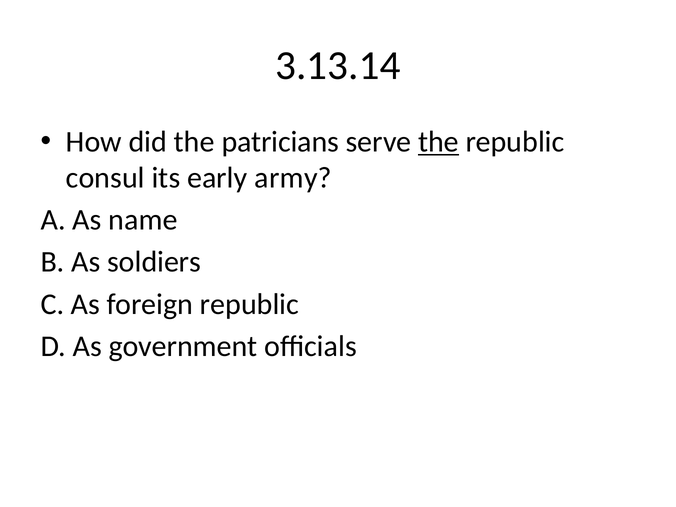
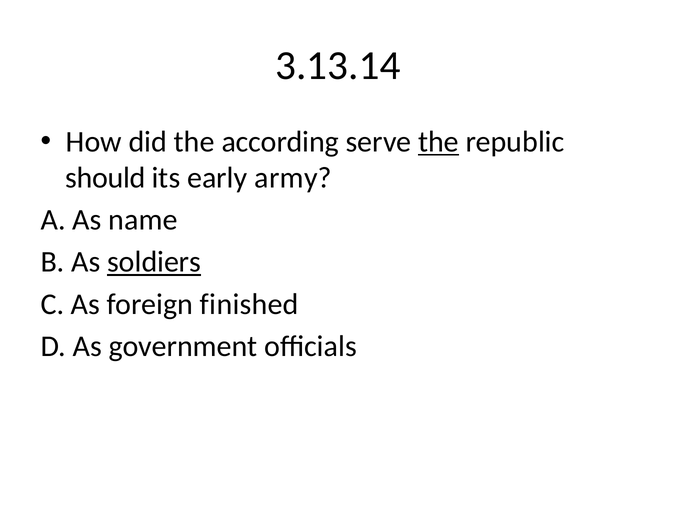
patricians: patricians -> according
consul: consul -> should
soldiers underline: none -> present
foreign republic: republic -> finished
